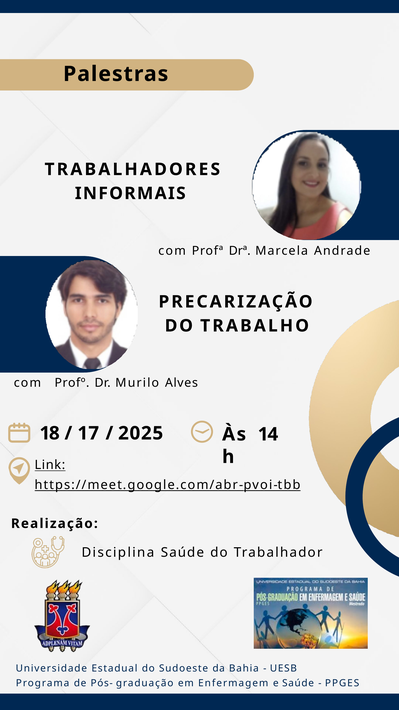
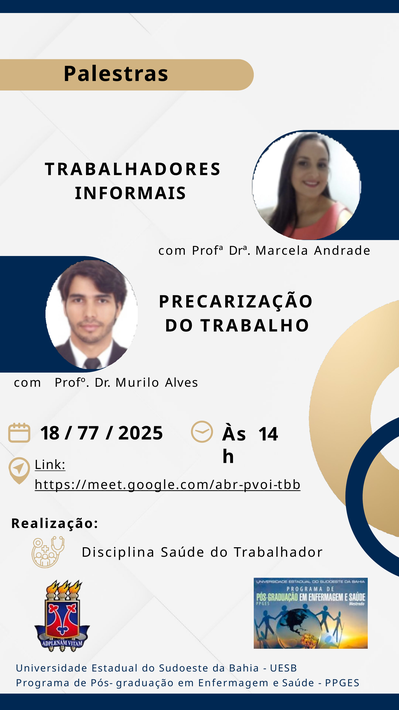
17: 17 -> 77
